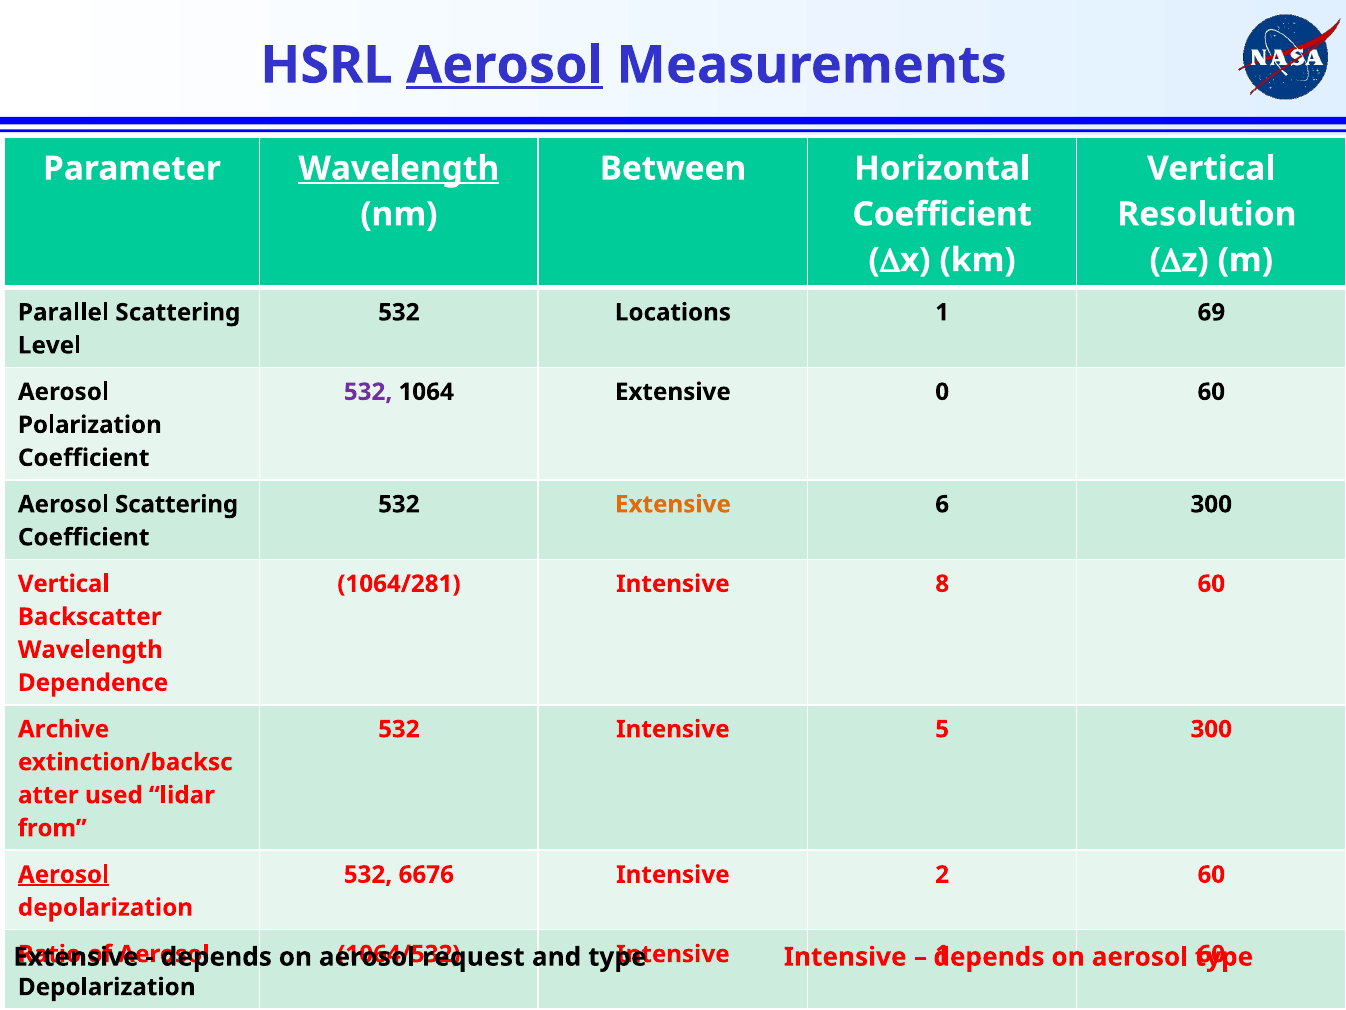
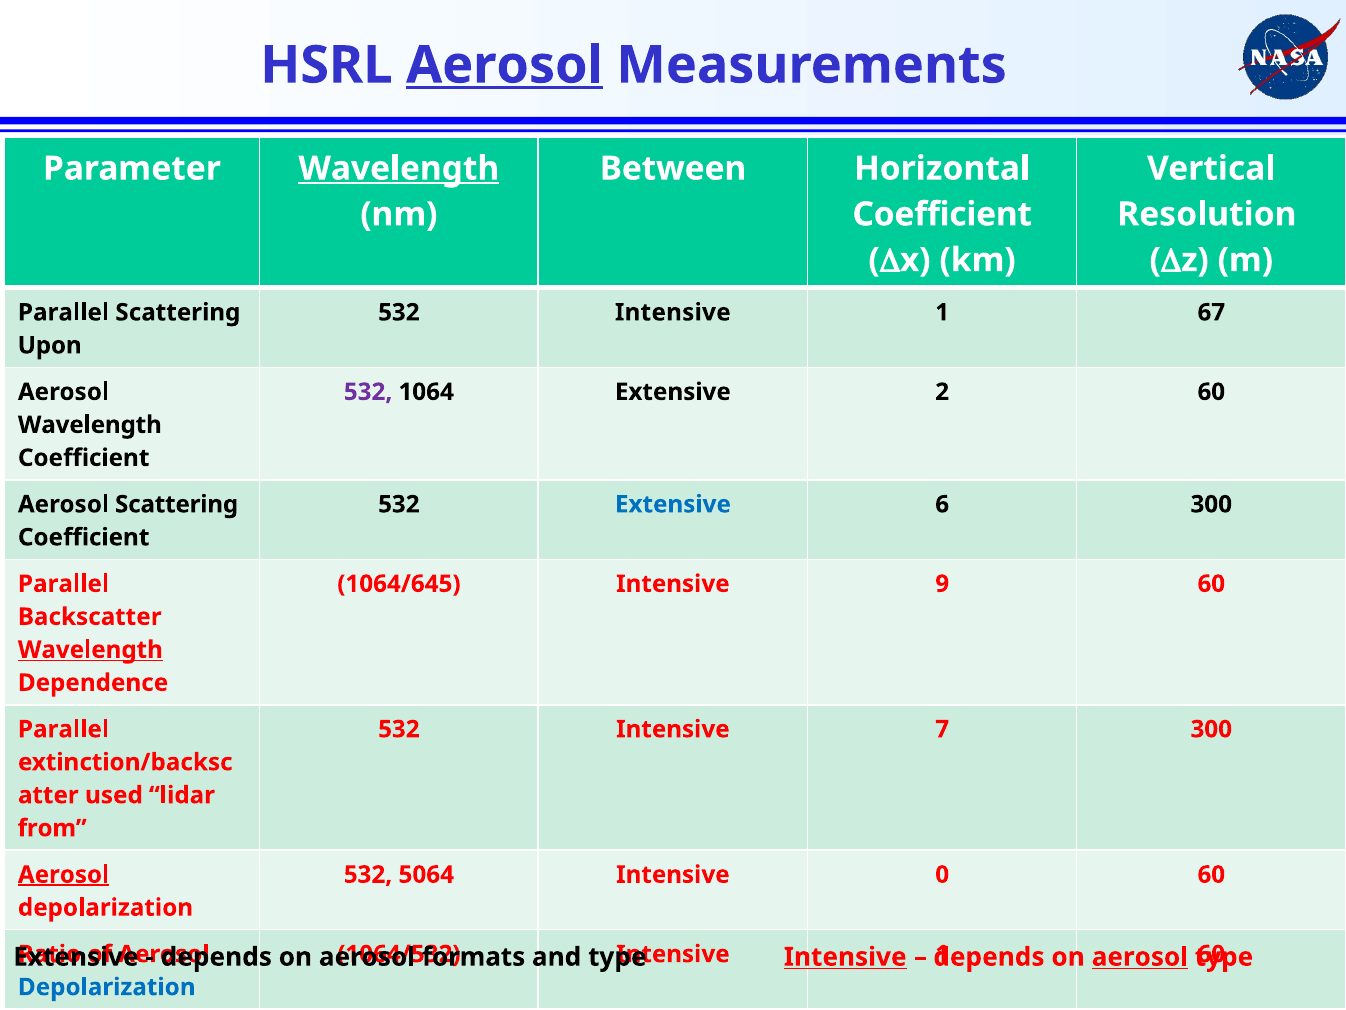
Locations at (673, 312): Locations -> Intensive
69: 69 -> 67
Level: Level -> Upon
0: 0 -> 2
Polarization at (90, 425): Polarization -> Wavelength
Extensive at (673, 504) colour: orange -> blue
Vertical at (64, 584): Vertical -> Parallel
1064/281: 1064/281 -> 1064/645
8: 8 -> 9
Wavelength at (90, 649) underline: none -> present
Archive at (64, 729): Archive -> Parallel
5: 5 -> 7
6676: 6676 -> 5064
2: 2 -> 0
request: request -> formats
Intensive at (845, 957) underline: none -> present
aerosol at (1140, 957) underline: none -> present
Depolarization at (107, 987) colour: black -> blue
